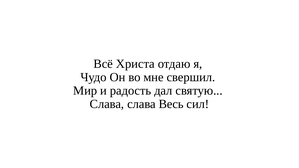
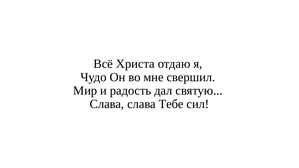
Весь: Весь -> Тебе
